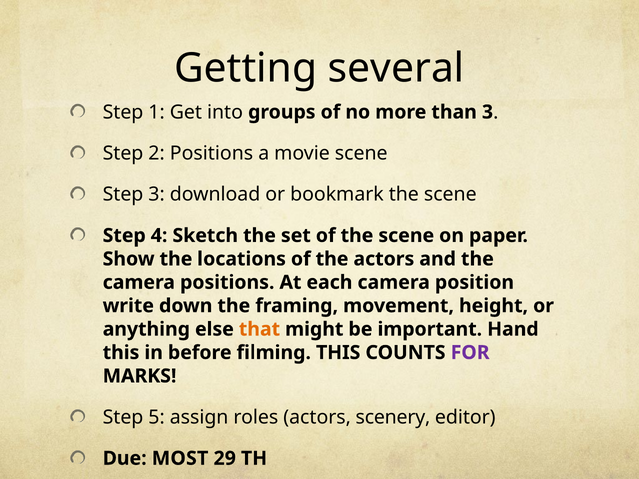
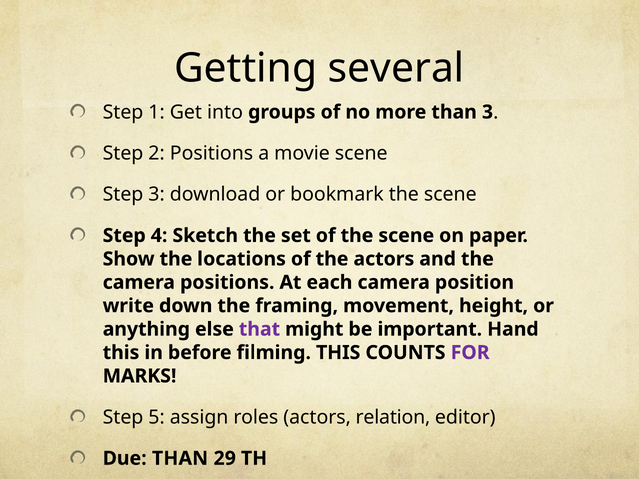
that colour: orange -> purple
scenery: scenery -> relation
Due MOST: MOST -> THAN
